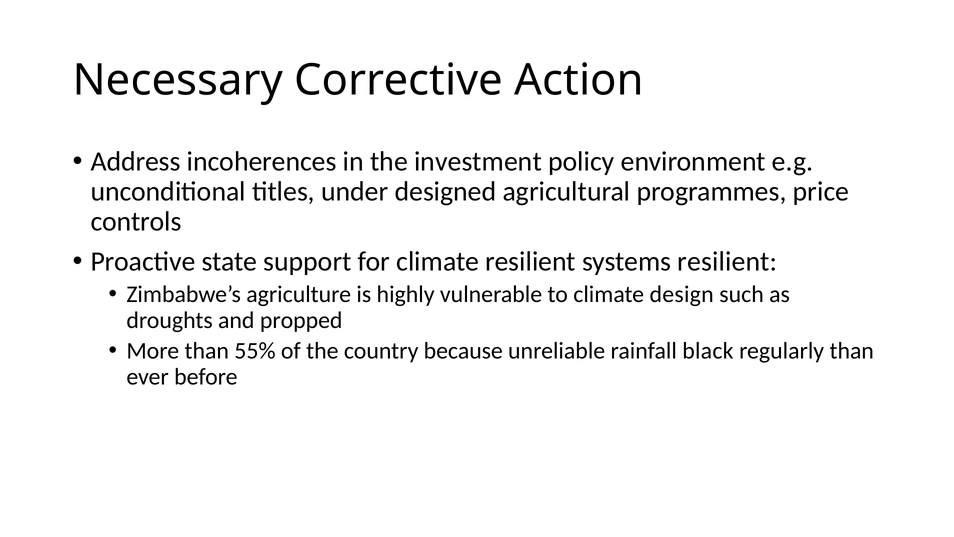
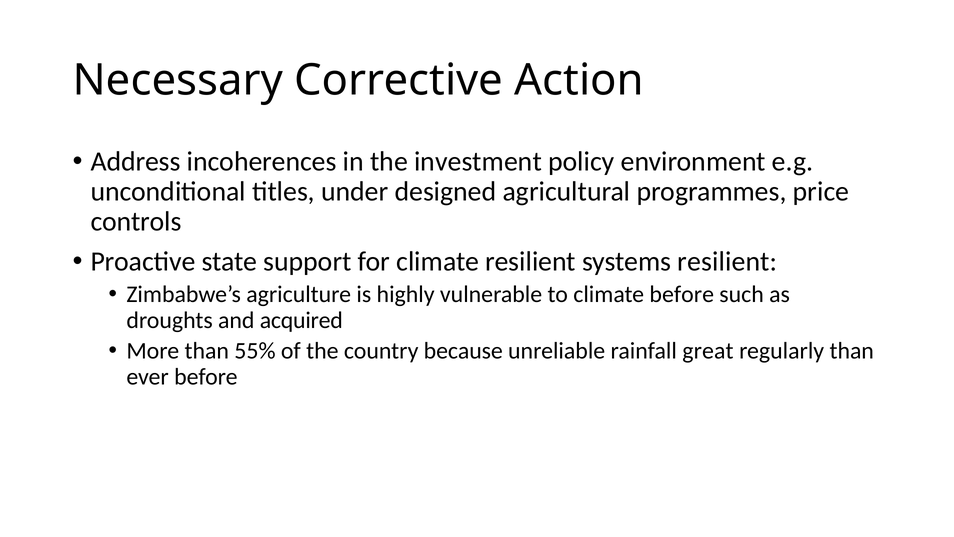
climate design: design -> before
propped: propped -> acquired
black: black -> great
